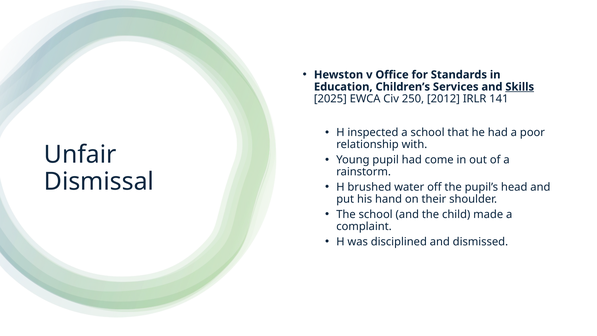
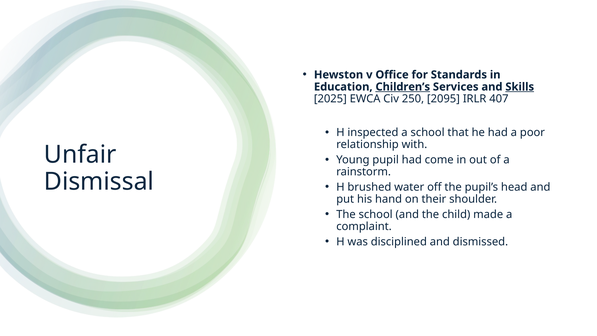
Children’s underline: none -> present
2012: 2012 -> 2095
141: 141 -> 407
